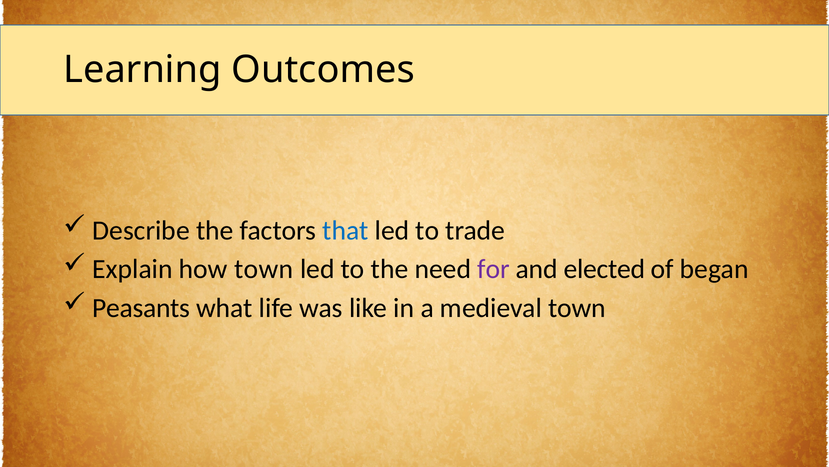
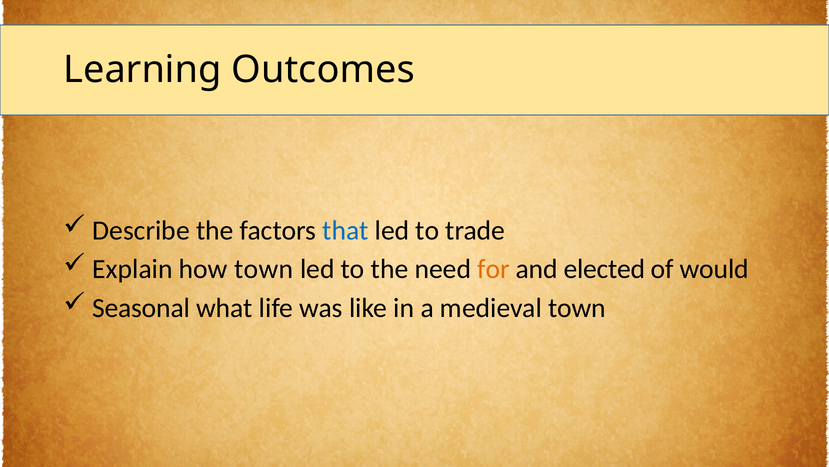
for colour: purple -> orange
began: began -> would
Peasants: Peasants -> Seasonal
